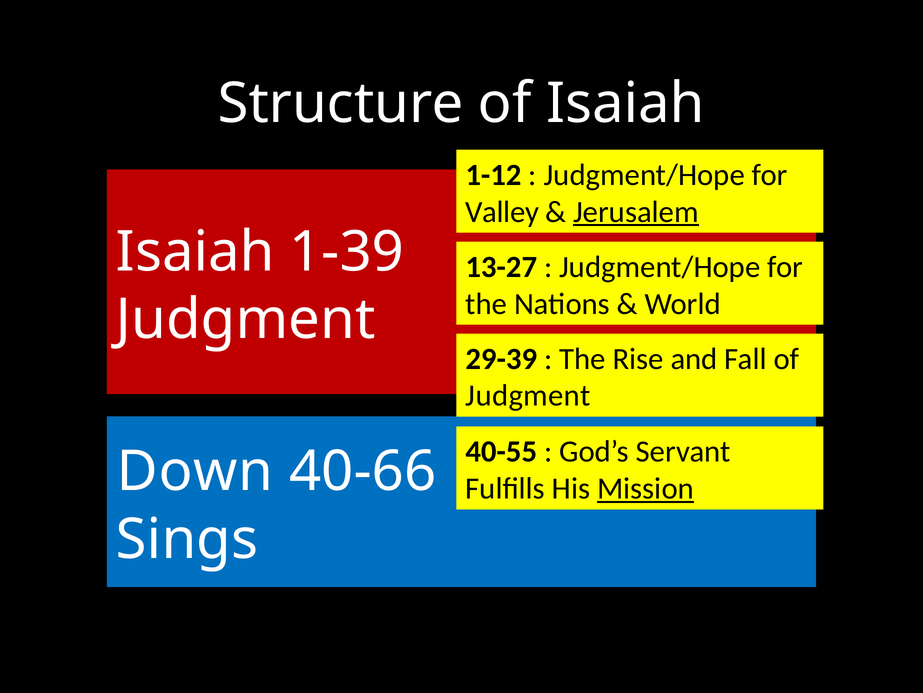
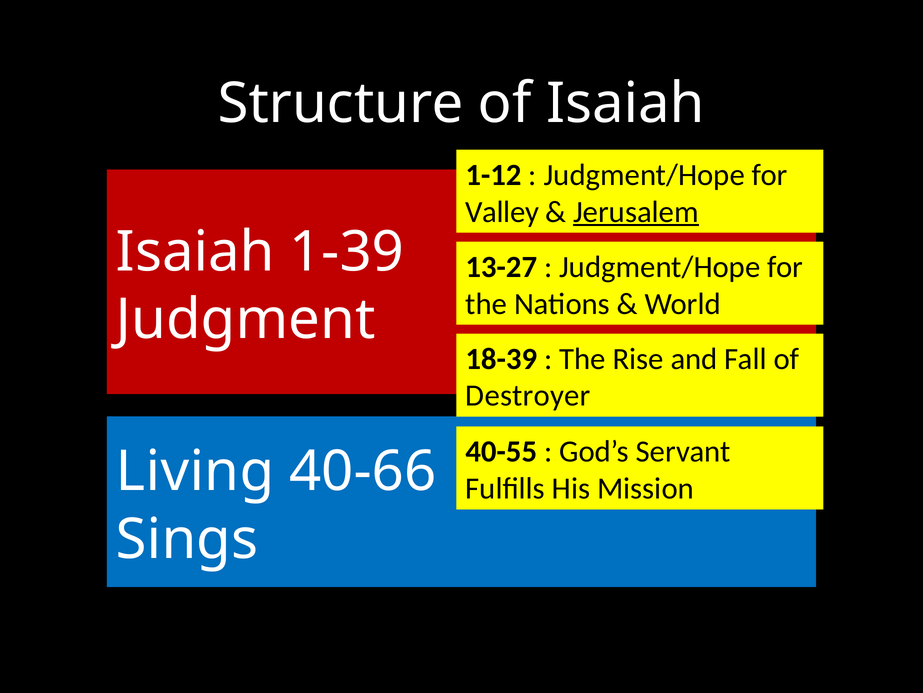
29-39: 29-39 -> 18-39
Judgment at (528, 395): Judgment -> Destroyer
Down: Down -> Living
Mission underline: present -> none
